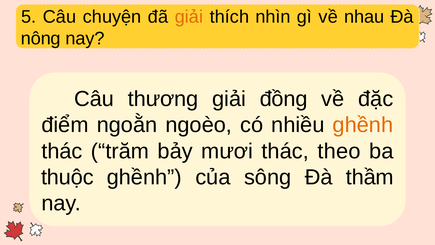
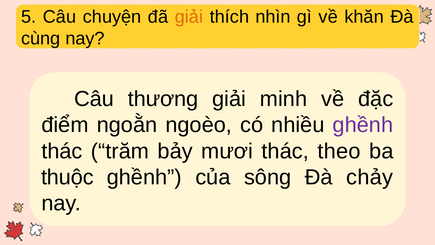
nhau: nhau -> khăn
nông: nông -> cùng
đồng: đồng -> minh
ghềnh at (363, 125) colour: orange -> purple
thầm: thầm -> chảy
